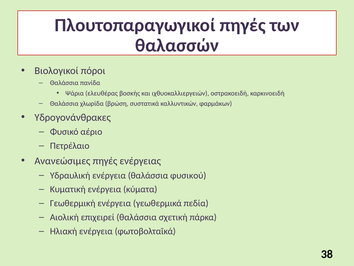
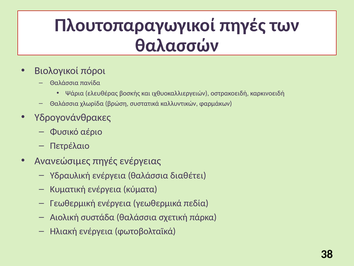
φυσικού: φυσικού -> διαθέτει
επιχειρεί: επιχειρεί -> συστάδα
